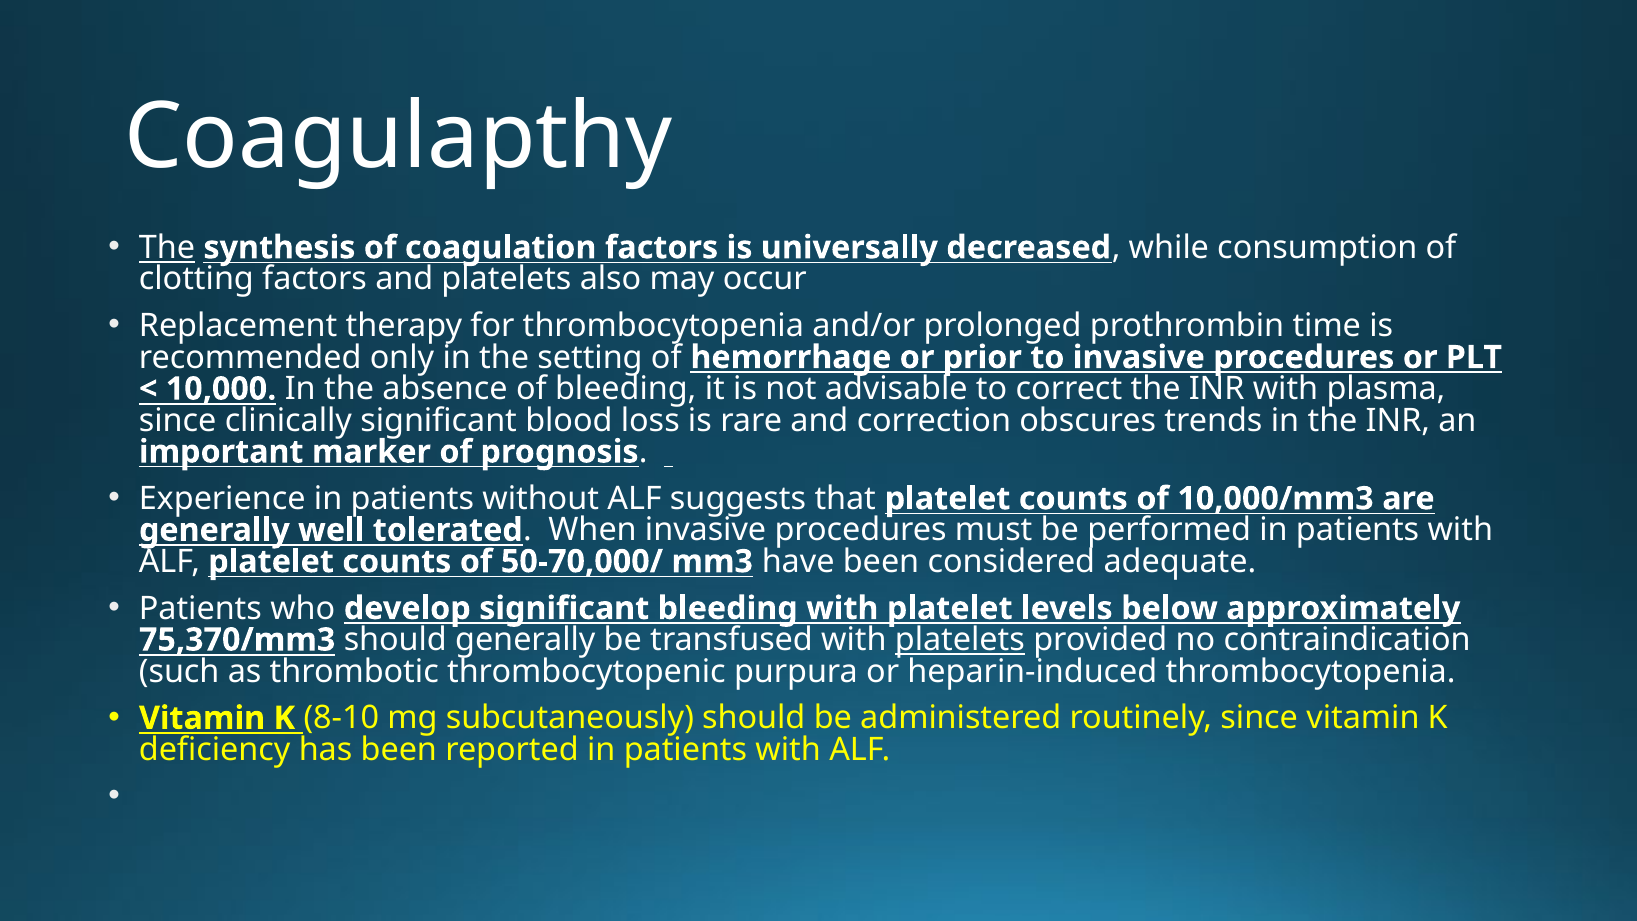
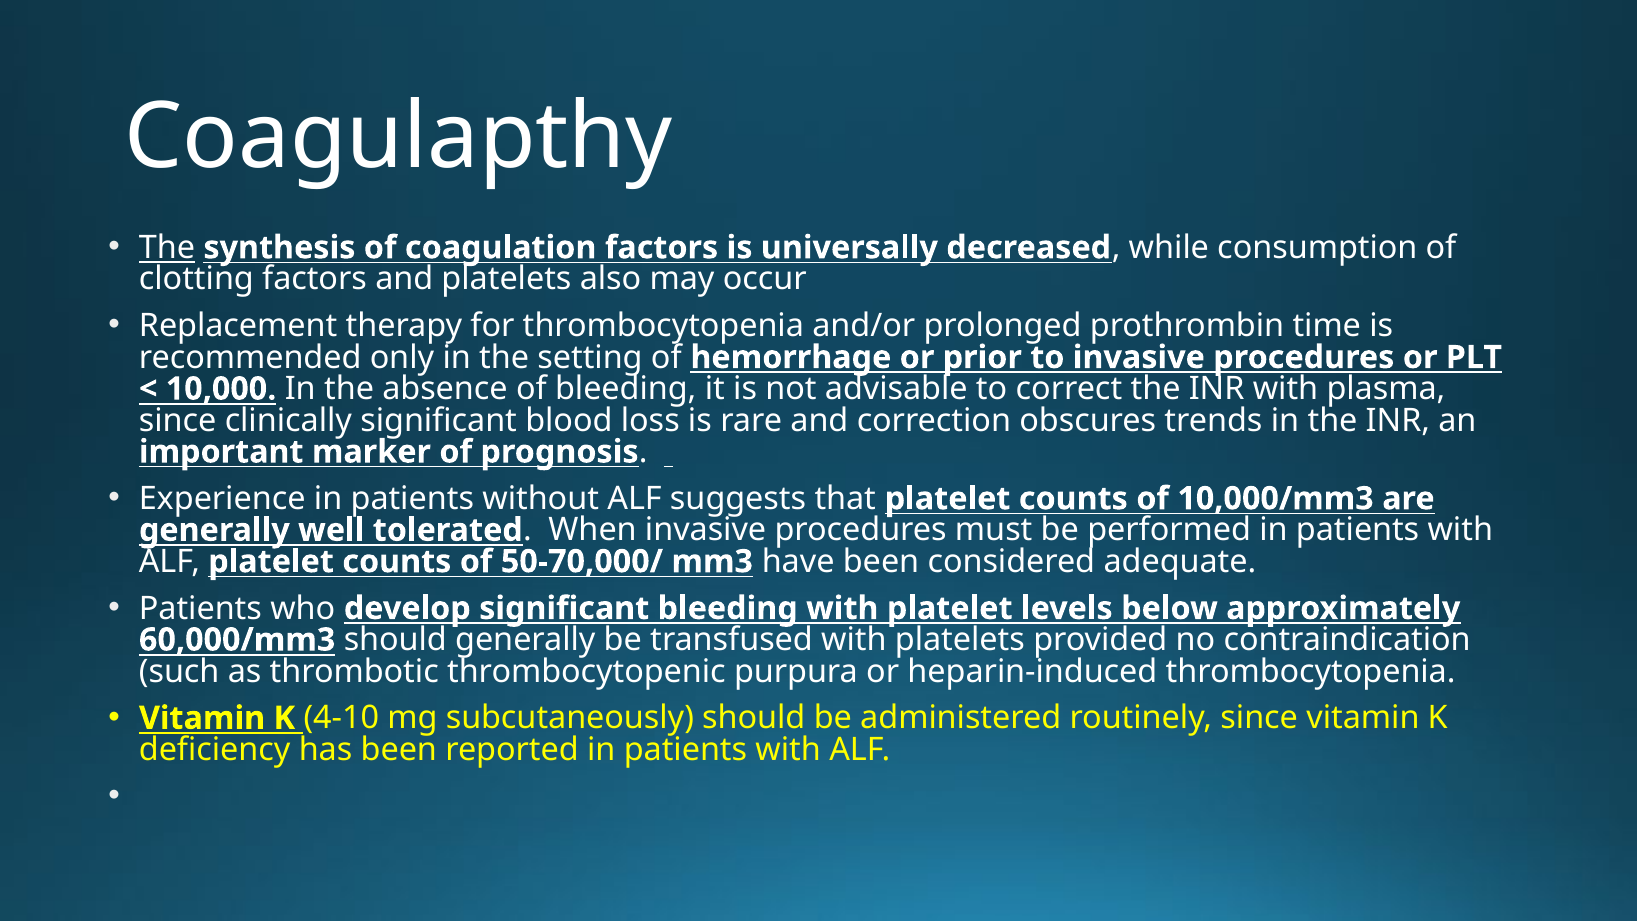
75,370/mm3: 75,370/mm3 -> 60,000/mm3
platelets at (960, 640) underline: present -> none
8-10: 8-10 -> 4-10
